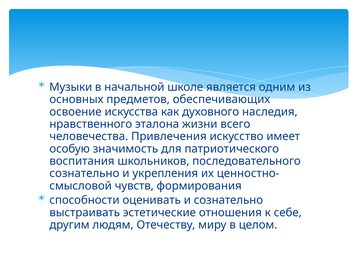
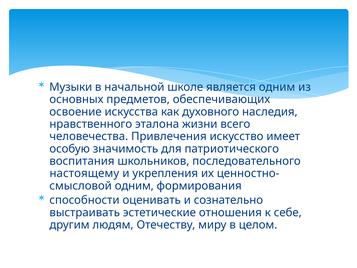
сознательно at (84, 173): сознательно -> настоящему
чувств at (134, 186): чувств -> одним
